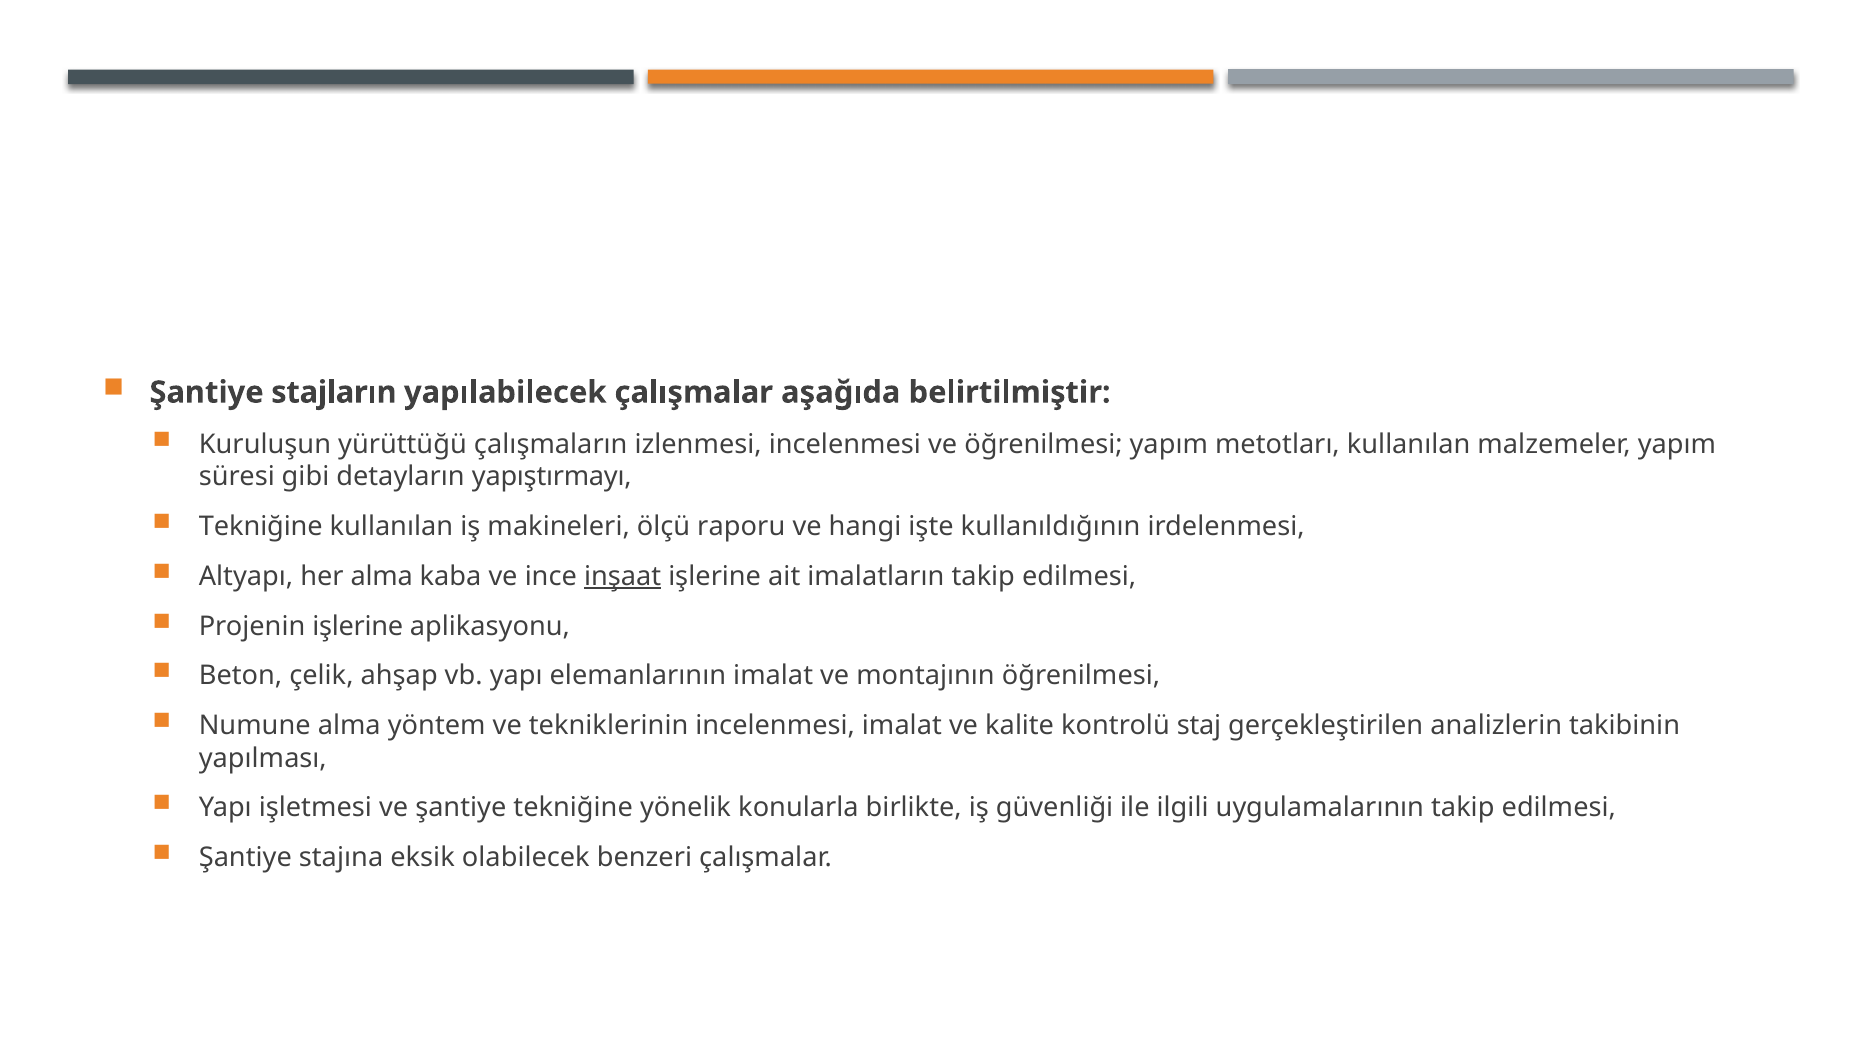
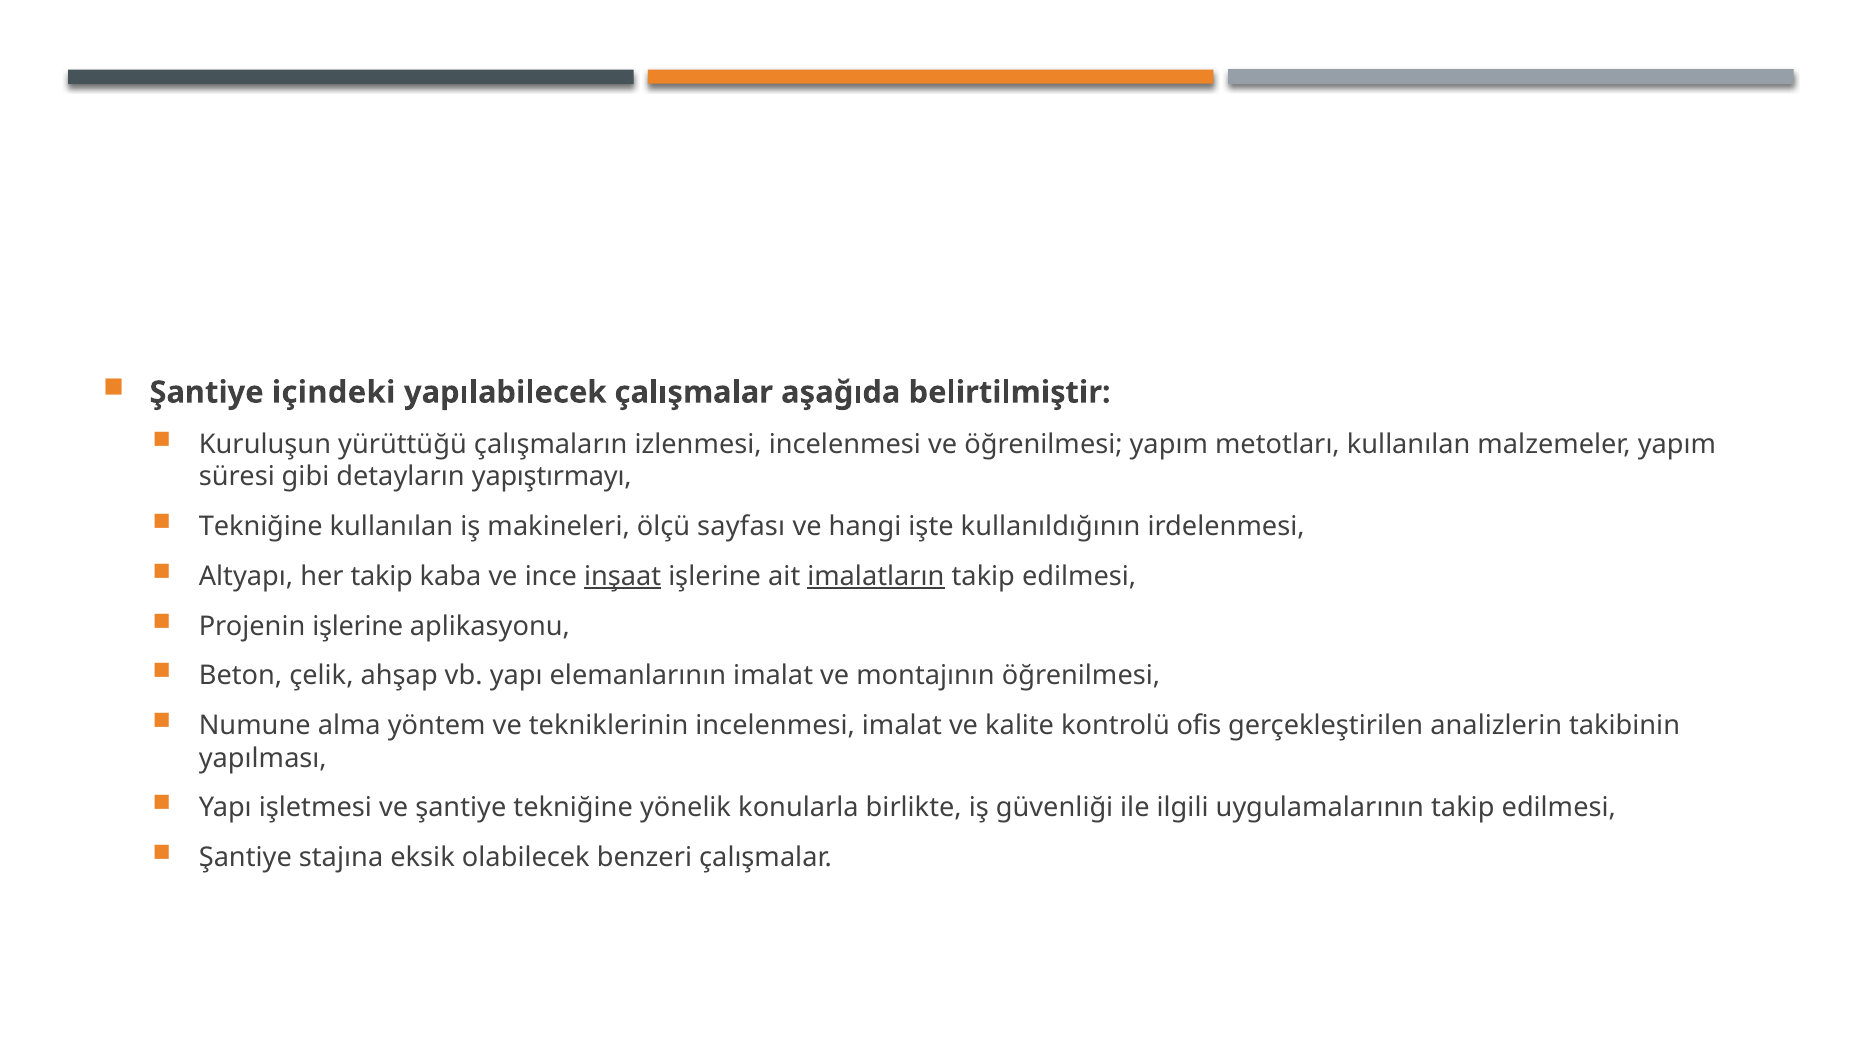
stajların: stajların -> içindeki
raporu: raporu -> sayfası
her alma: alma -> takip
imalatların underline: none -> present
staj: staj -> ofis
